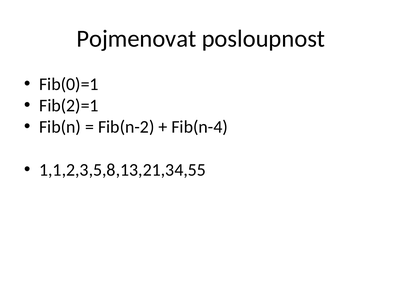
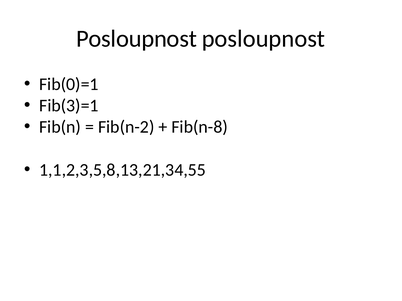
Pojmenovat at (136, 39): Pojmenovat -> Posloupnost
Fib(2)=1: Fib(2)=1 -> Fib(3)=1
Fib(n-4: Fib(n-4 -> Fib(n-8
